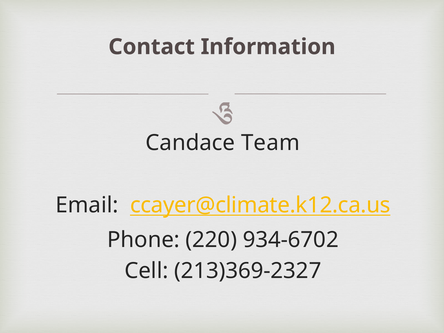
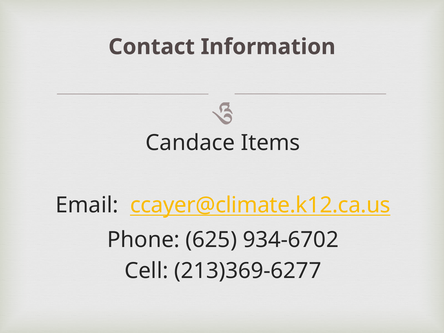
Team: Team -> Items
220: 220 -> 625
213)369-2327: 213)369-2327 -> 213)369-6277
